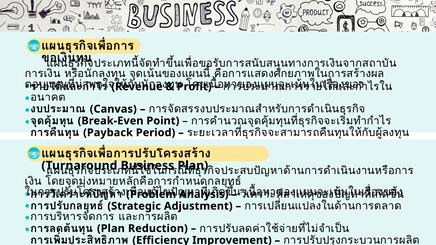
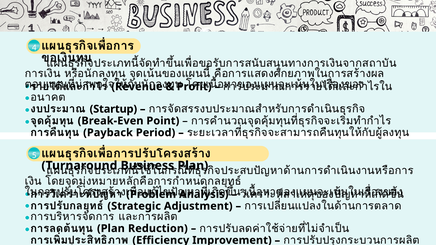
Canvas: Canvas -> Startup
